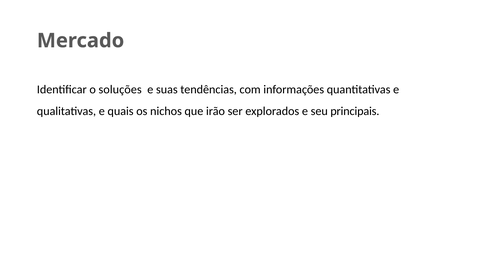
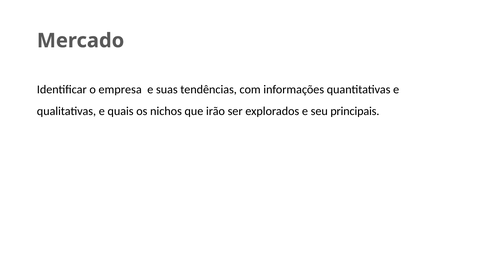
soluções: soluções -> empresa
